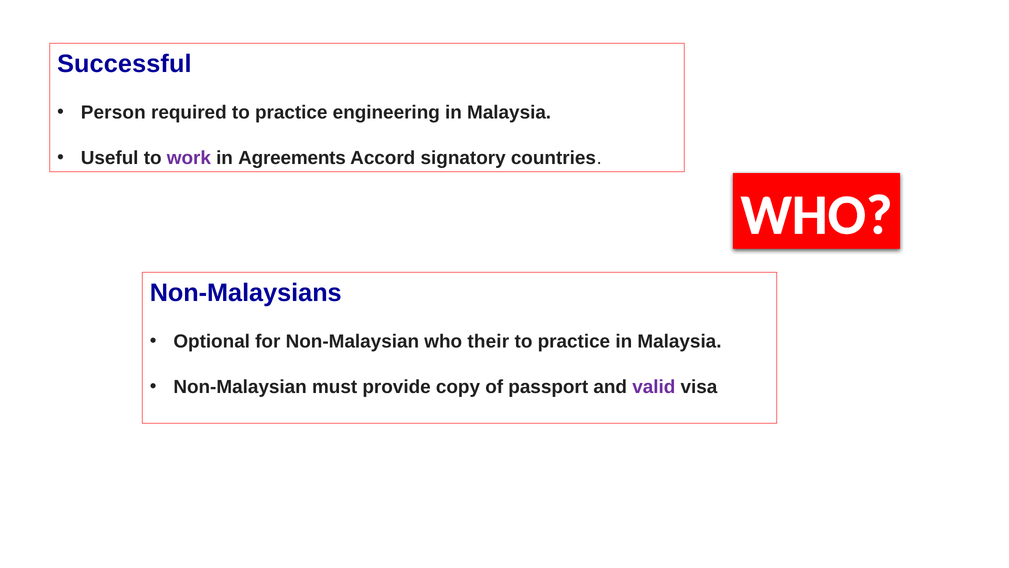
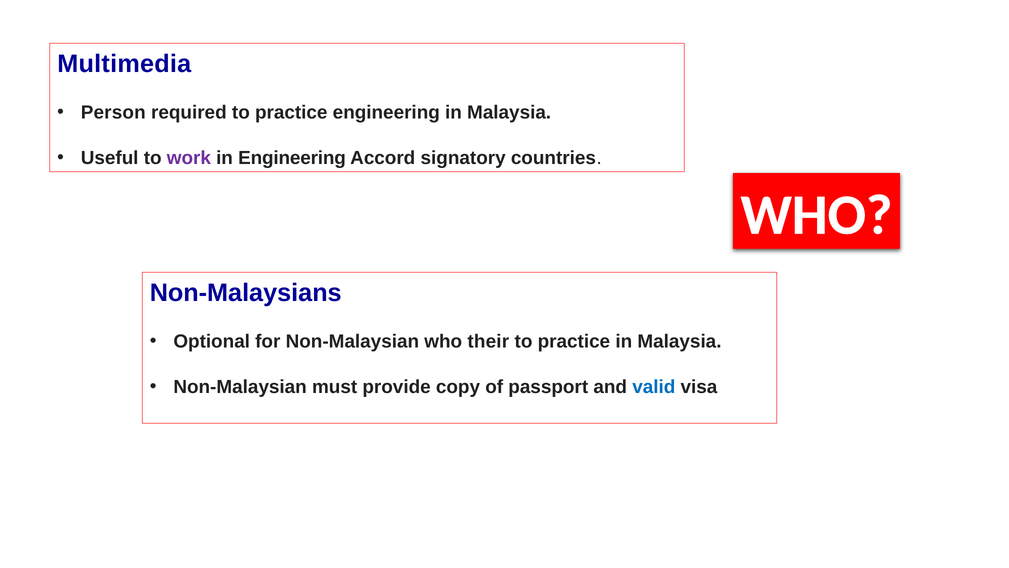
Successful: Successful -> Multimedia
in Agreements: Agreements -> Engineering
valid colour: purple -> blue
